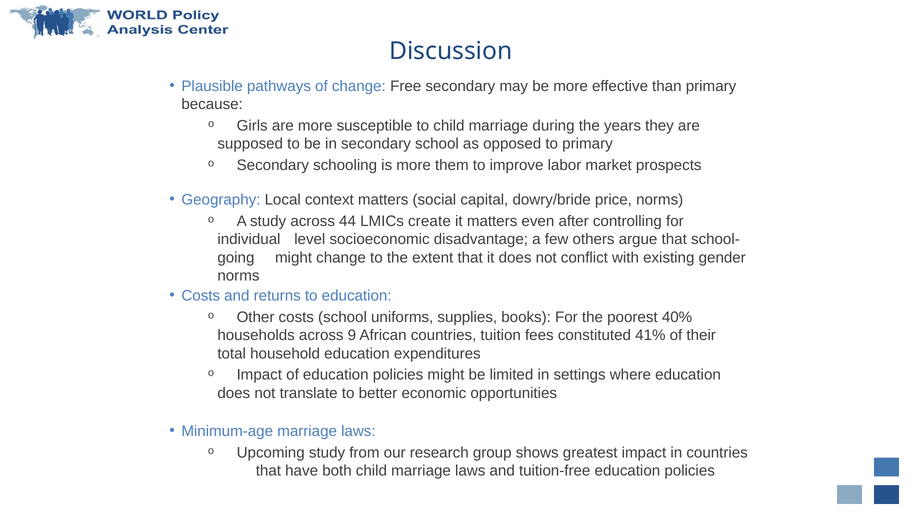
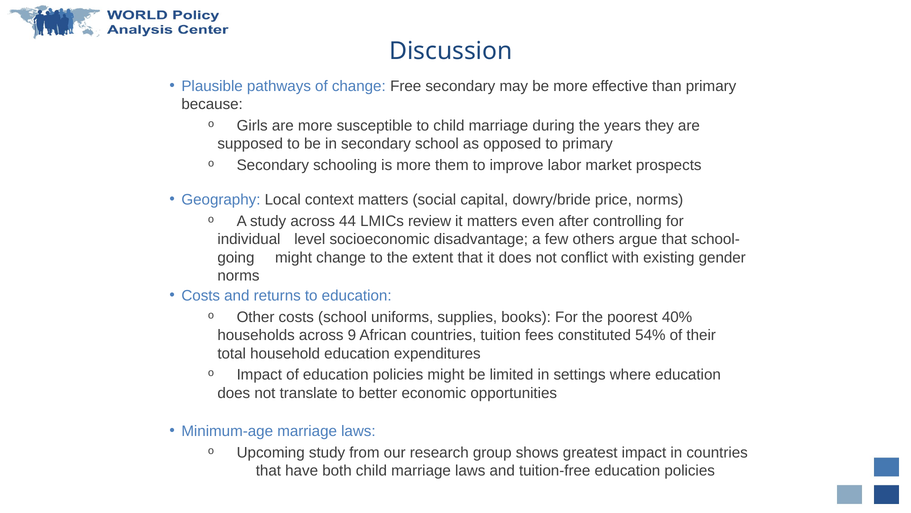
create: create -> review
41%: 41% -> 54%
